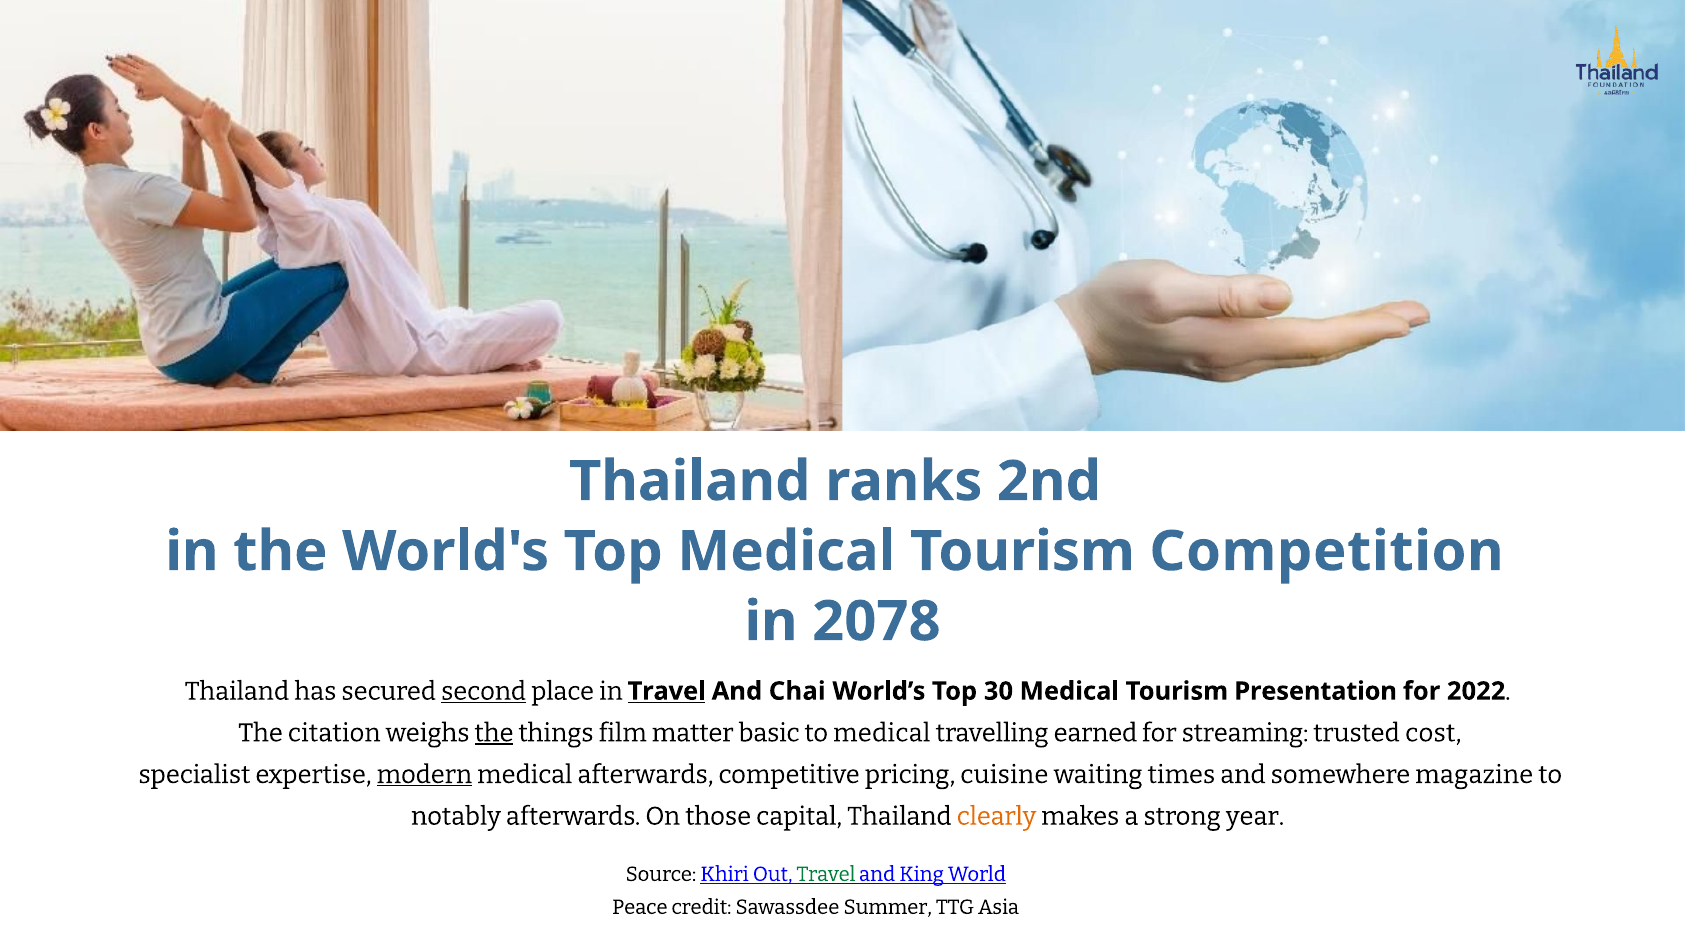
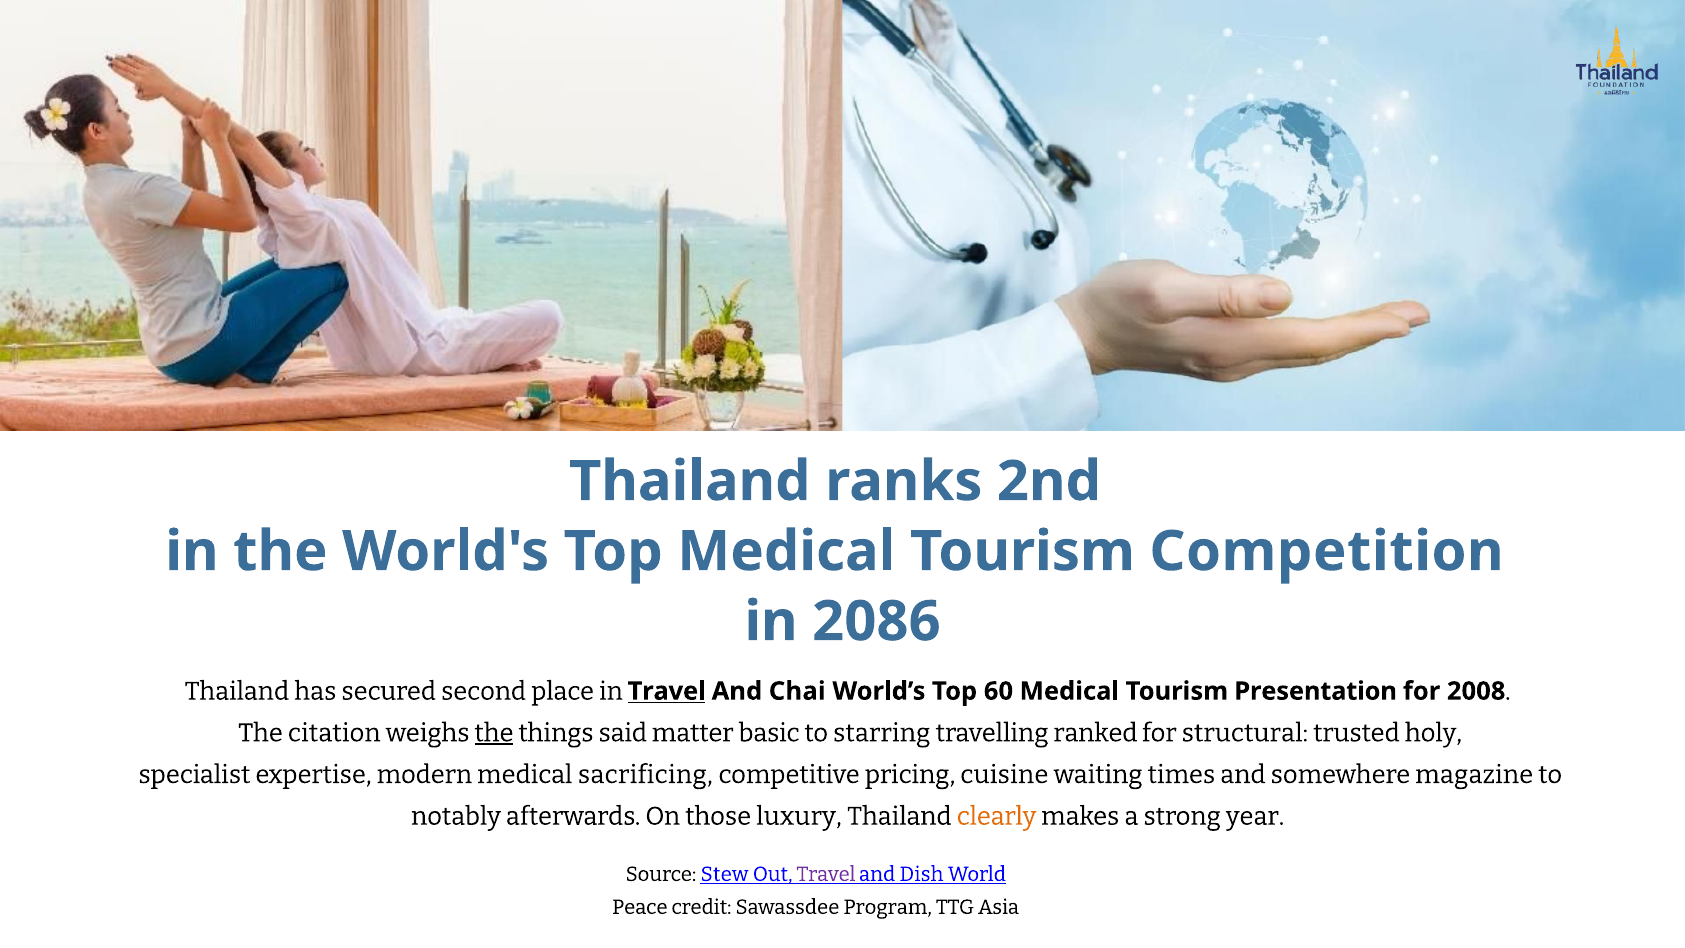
2078: 2078 -> 2086
second underline: present -> none
30: 30 -> 60
2022: 2022 -> 2008
film: film -> said
to medical: medical -> starring
earned: earned -> ranked
streaming: streaming -> structural
cost: cost -> holy
modern underline: present -> none
medical afterwards: afterwards -> sacrificing
capital: capital -> luxury
Khiri: Khiri -> Stew
Travel at (826, 874) colour: green -> purple
King: King -> Dish
Summer: Summer -> Program
